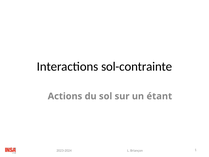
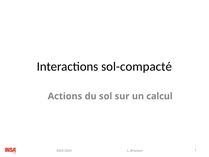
sol-contrainte: sol-contrainte -> sol-compacté
étant: étant -> calcul
